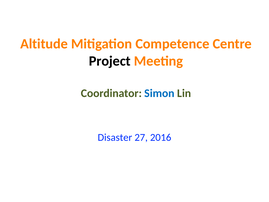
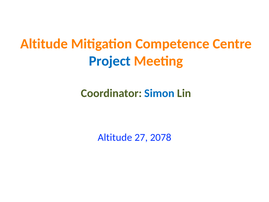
Project colour: black -> blue
Disaster at (115, 137): Disaster -> Altitude
2016: 2016 -> 2078
